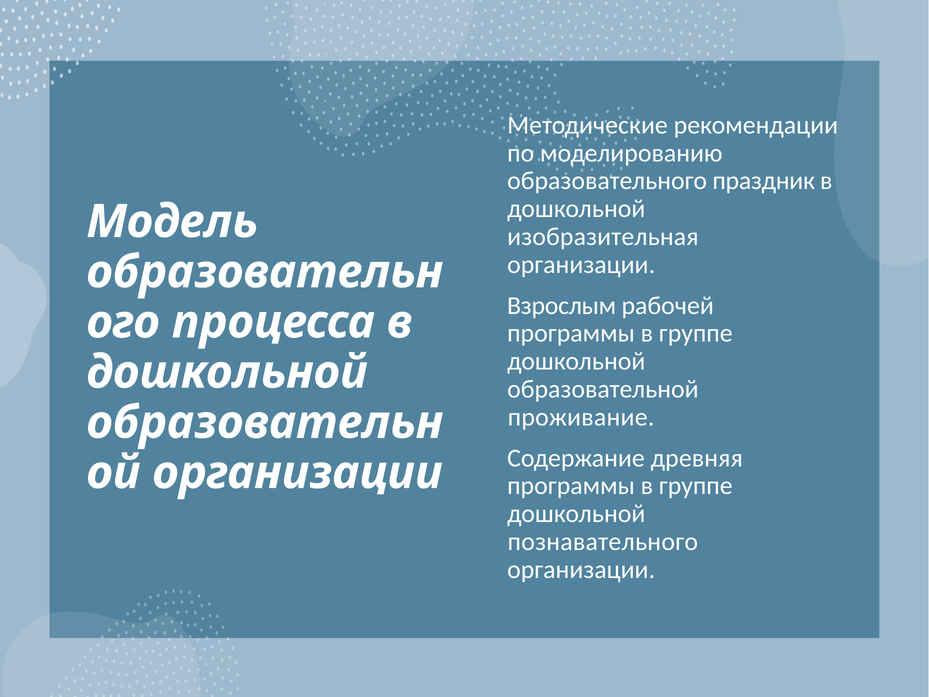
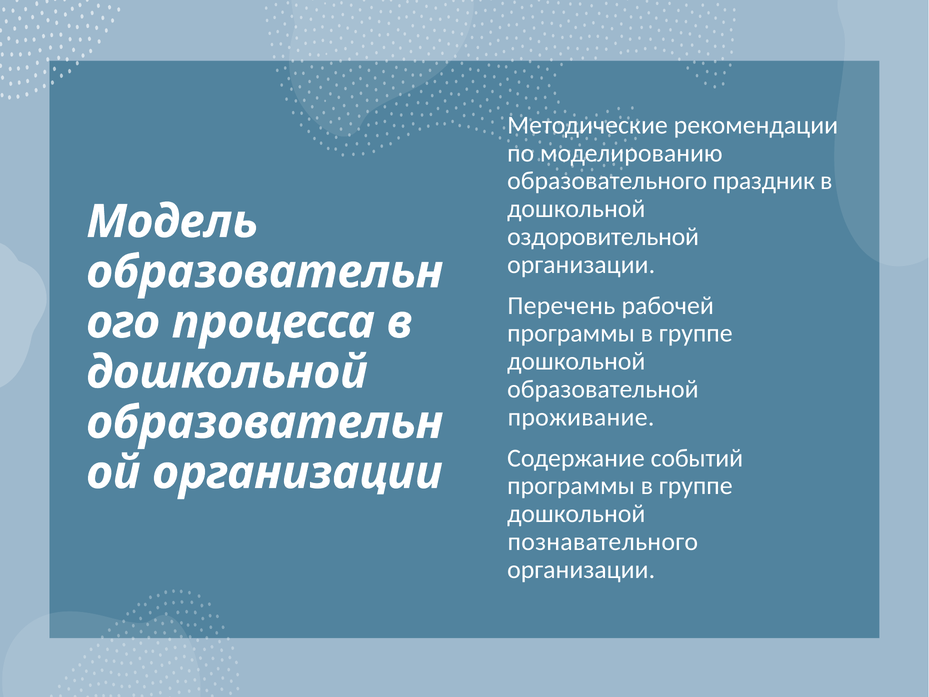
изобразительная: изобразительная -> оздоровительной
Взрослым: Взрослым -> Перечень
древняя: древняя -> событий
